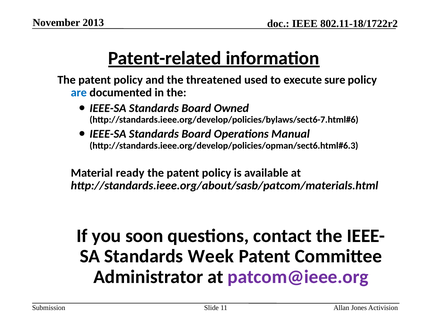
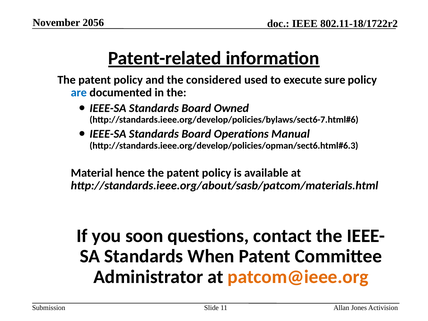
2013: 2013 -> 2056
threatened: threatened -> considered
ready: ready -> hence
Week: Week -> When
patcom@ieee.org colour: purple -> orange
